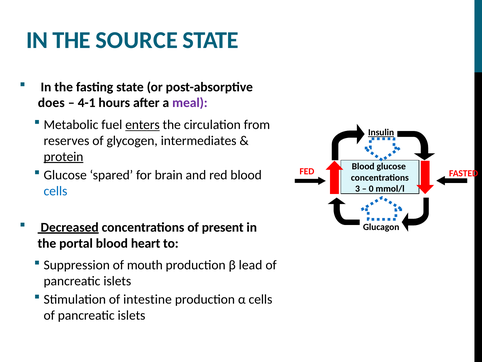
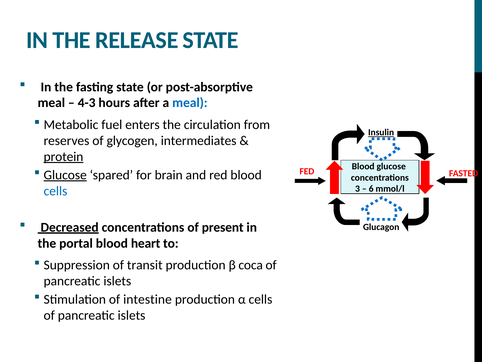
SOURCE: SOURCE -> RELEASE
does at (51, 103): does -> meal
4-1: 4-1 -> 4-3
meal at (190, 103) colour: purple -> blue
enters underline: present -> none
Glucose at (65, 175) underline: none -> present
0: 0 -> 6
mouth: mouth -> transit
lead: lead -> coca
